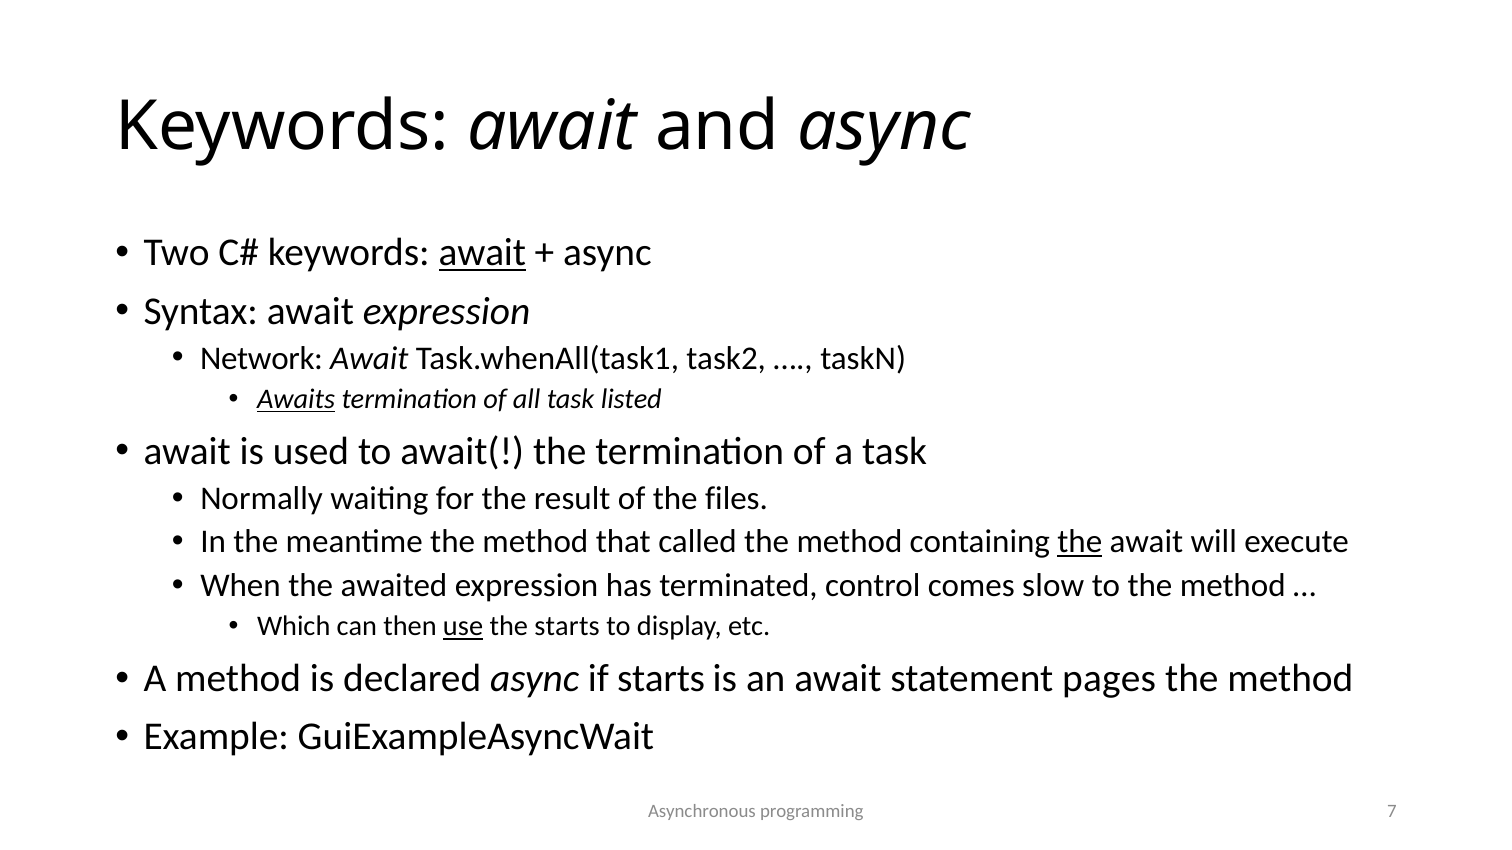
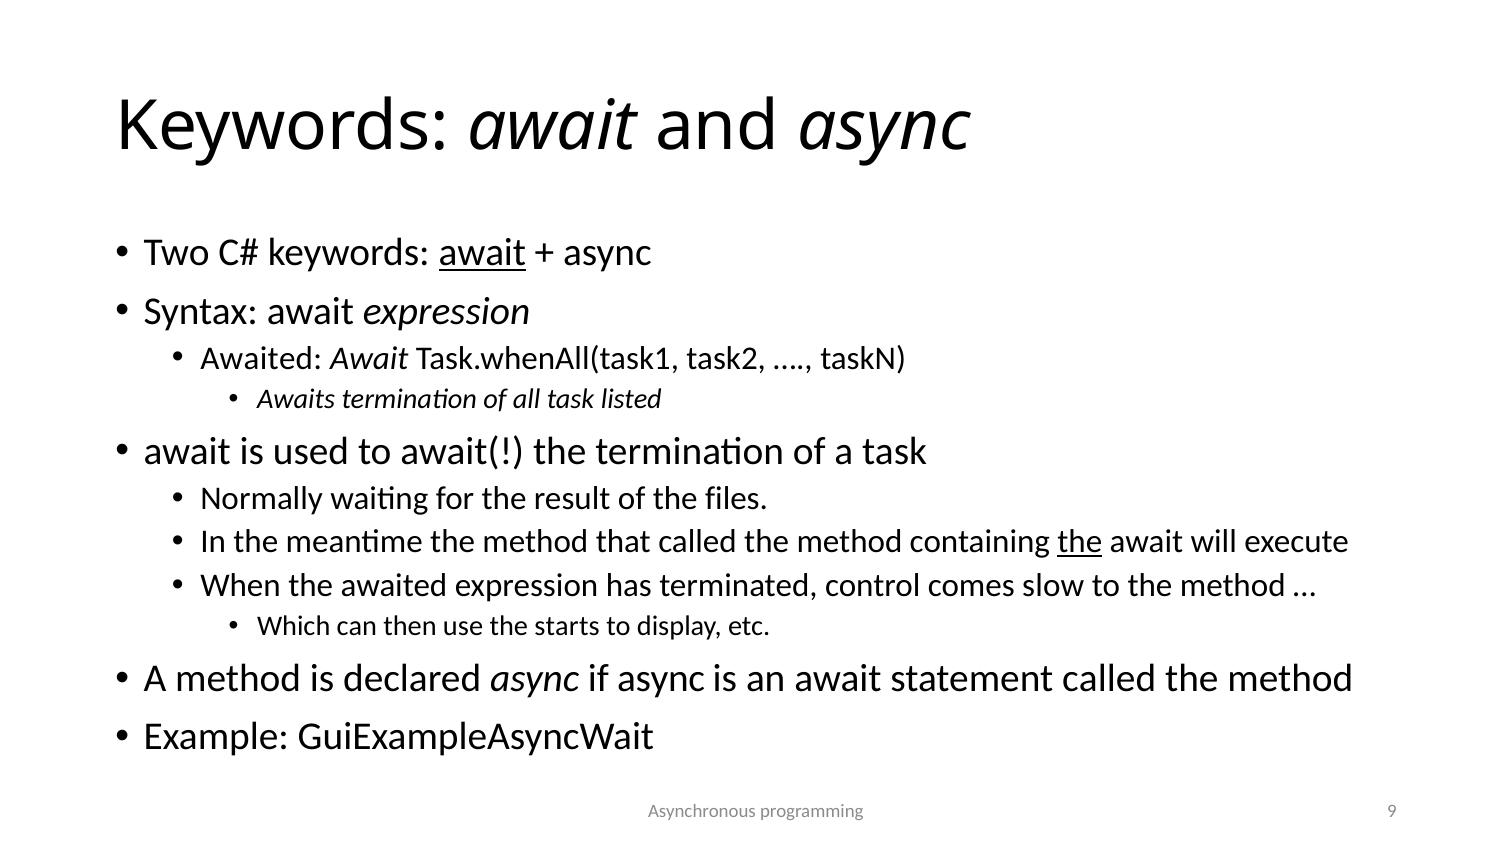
Network at (262, 358): Network -> Awaited
Awaits underline: present -> none
use underline: present -> none
if starts: starts -> async
statement pages: pages -> called
7: 7 -> 9
